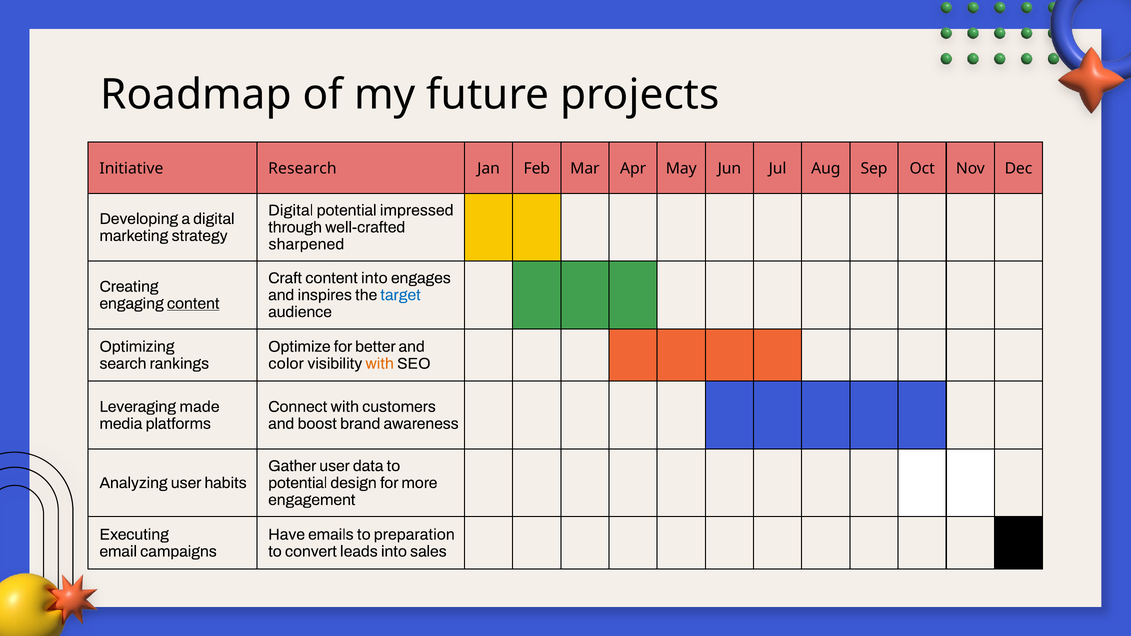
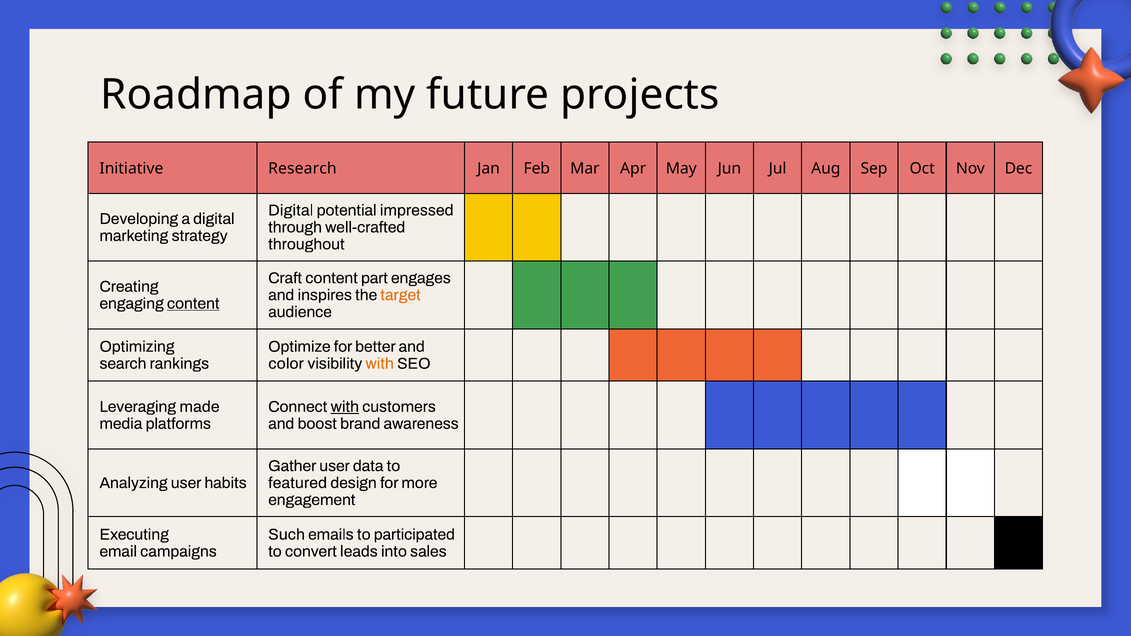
sharpened: sharpened -> throughout
content into: into -> part
target colour: blue -> orange
with at (345, 407) underline: none -> present
potential at (298, 483): potential -> featured
Have: Have -> Such
preparation: preparation -> participated
